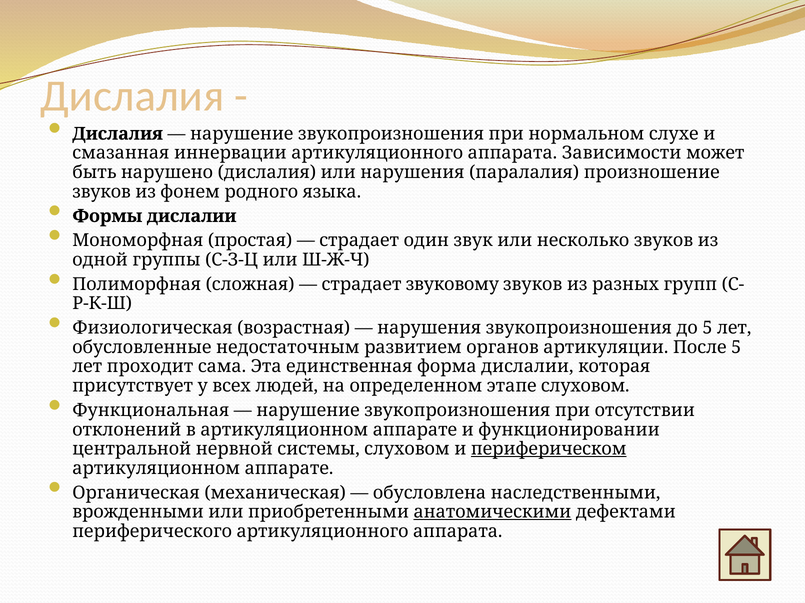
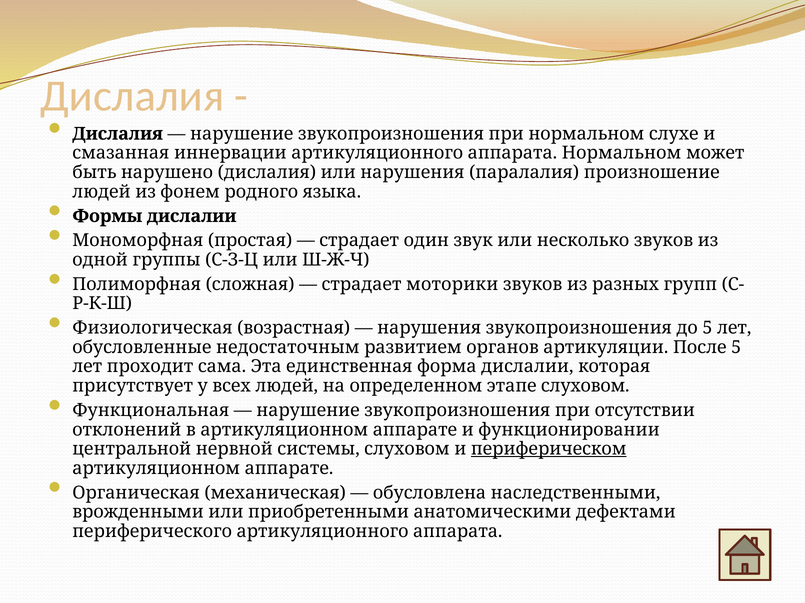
аппарата Зависимости: Зависимости -> Нормальном
звуков at (102, 192): звуков -> людей
звуковому: звуковому -> моторики
анатомическими underline: present -> none
